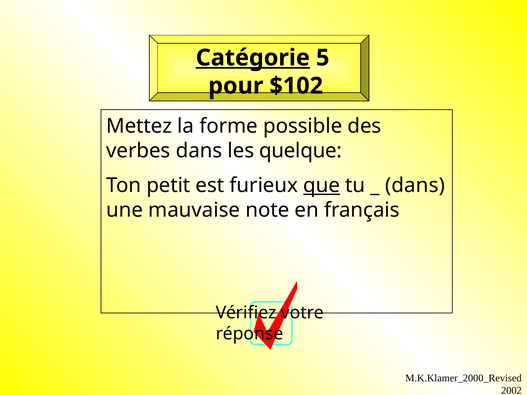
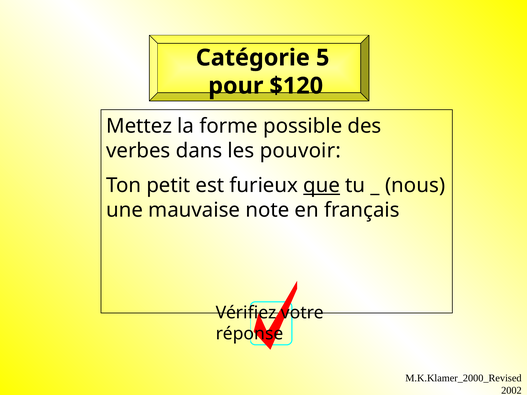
Catégorie underline: present -> none
$102: $102 -> $120
quelque: quelque -> pouvoir
dans at (415, 186): dans -> nous
